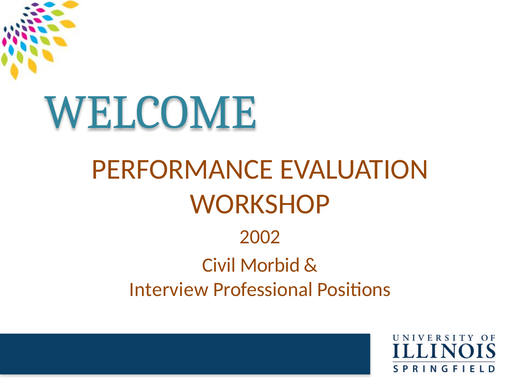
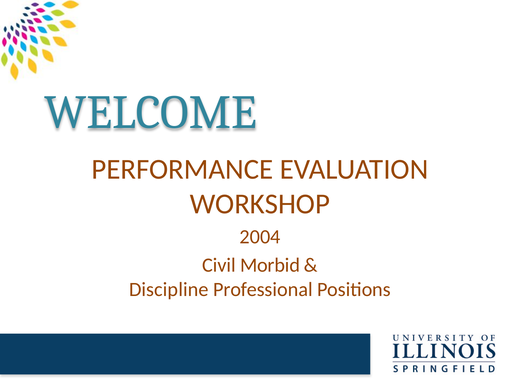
2002: 2002 -> 2004
Interview: Interview -> Discipline
